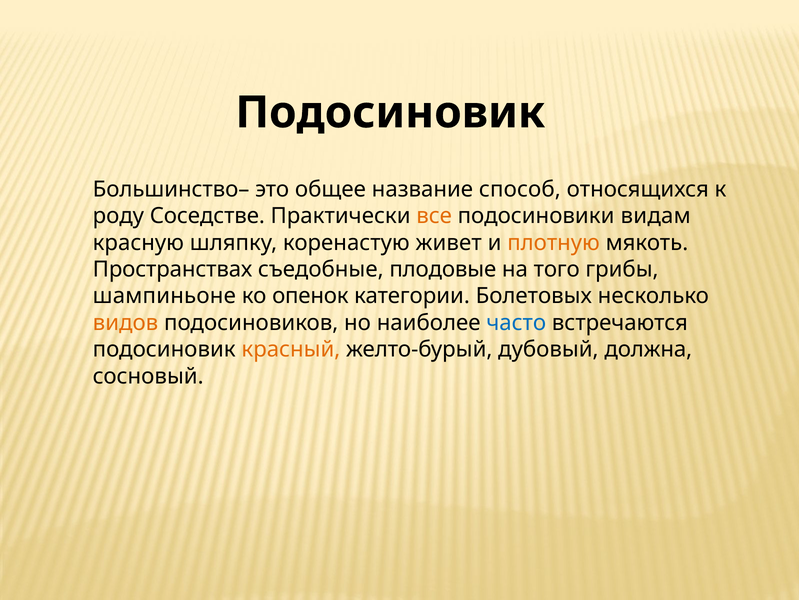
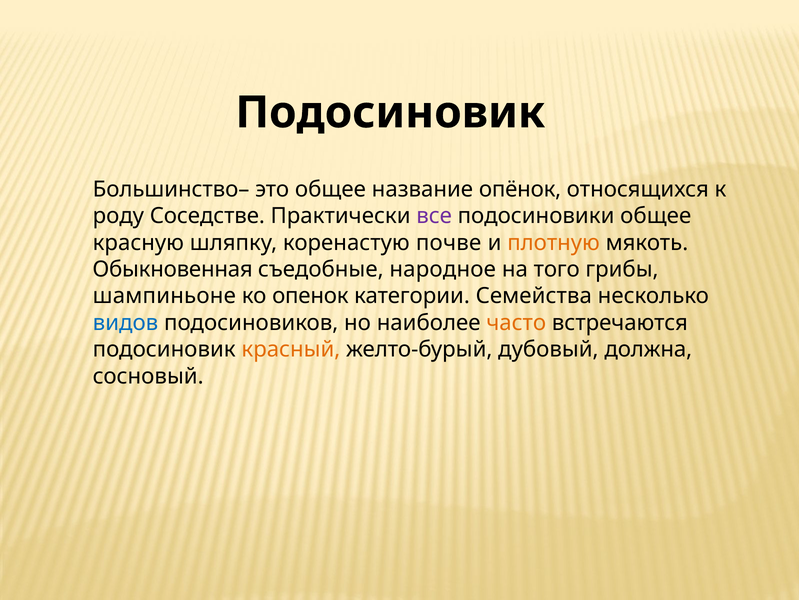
способ: способ -> опёнок
все colour: orange -> purple
подосиновики видам: видам -> общее
живет: живет -> почве
Пространствах: Пространствах -> Обыкновенная
плодовые: плодовые -> народное
Болетовых: Болетовых -> Семейства
видов colour: orange -> blue
часто colour: blue -> orange
